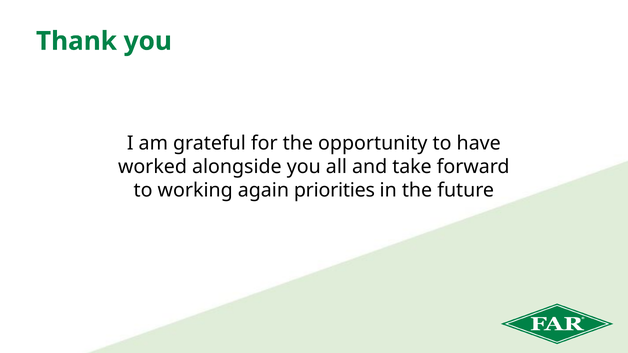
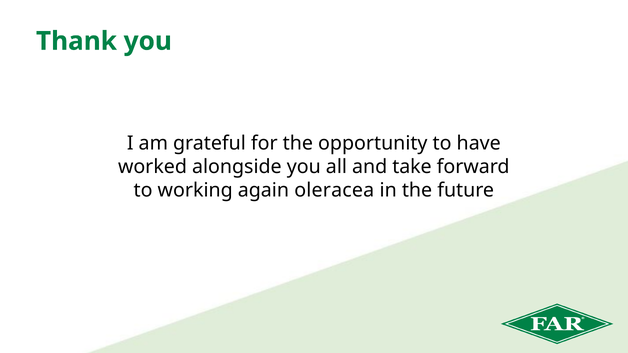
priorities: priorities -> oleracea
